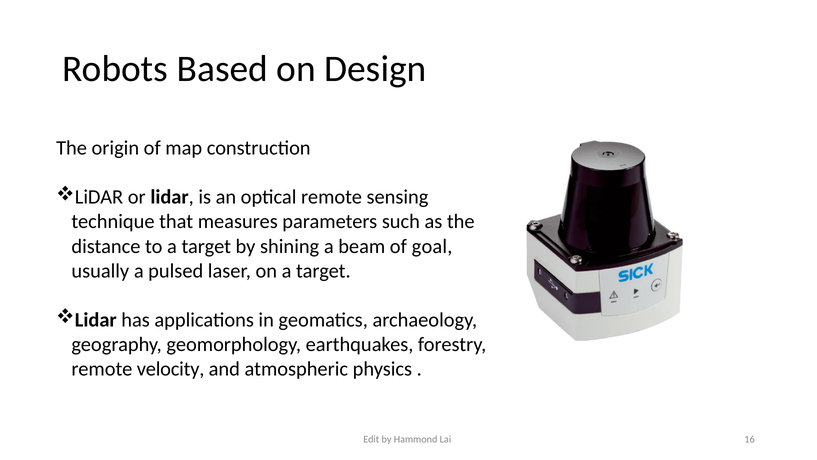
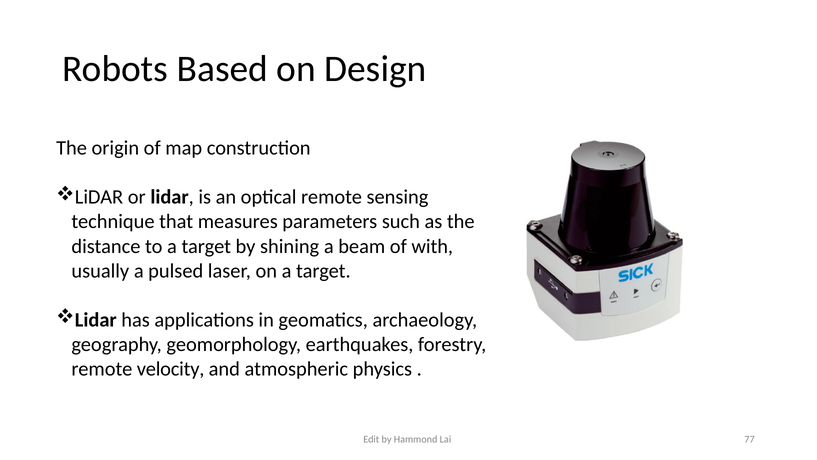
goal: goal -> with
16: 16 -> 77
